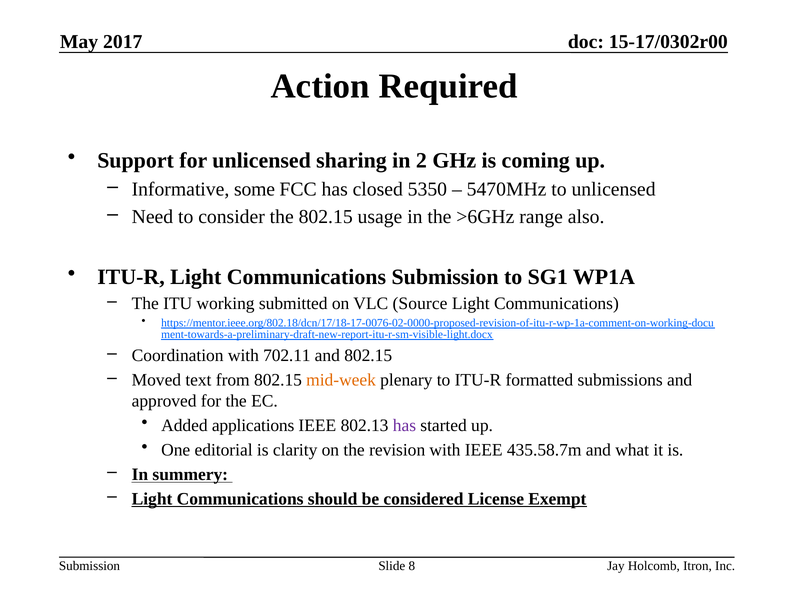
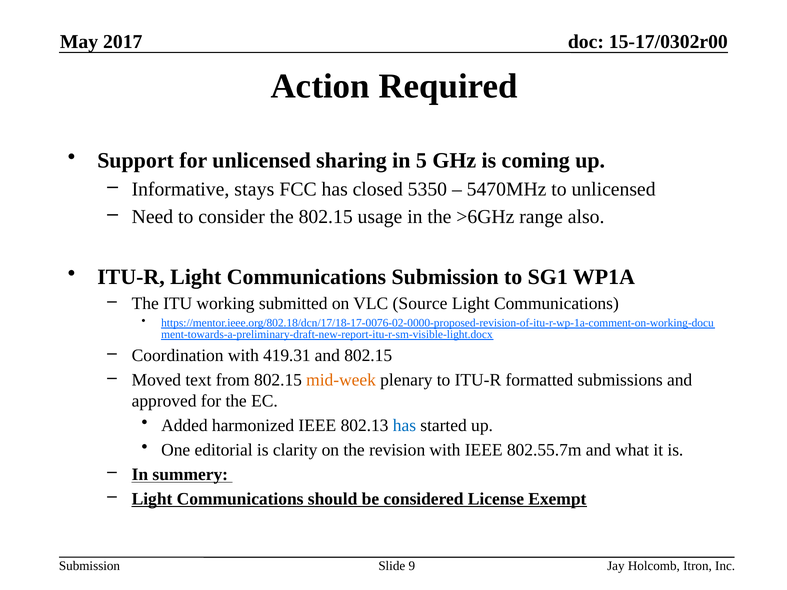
2: 2 -> 5
some: some -> stays
702.11: 702.11 -> 419.31
applications: applications -> harmonized
has at (404, 426) colour: purple -> blue
435.58.7m: 435.58.7m -> 802.55.7m
8: 8 -> 9
